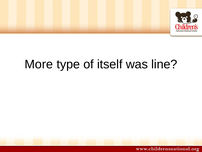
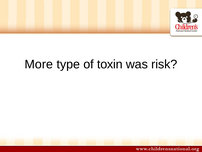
itself: itself -> toxin
line: line -> risk
